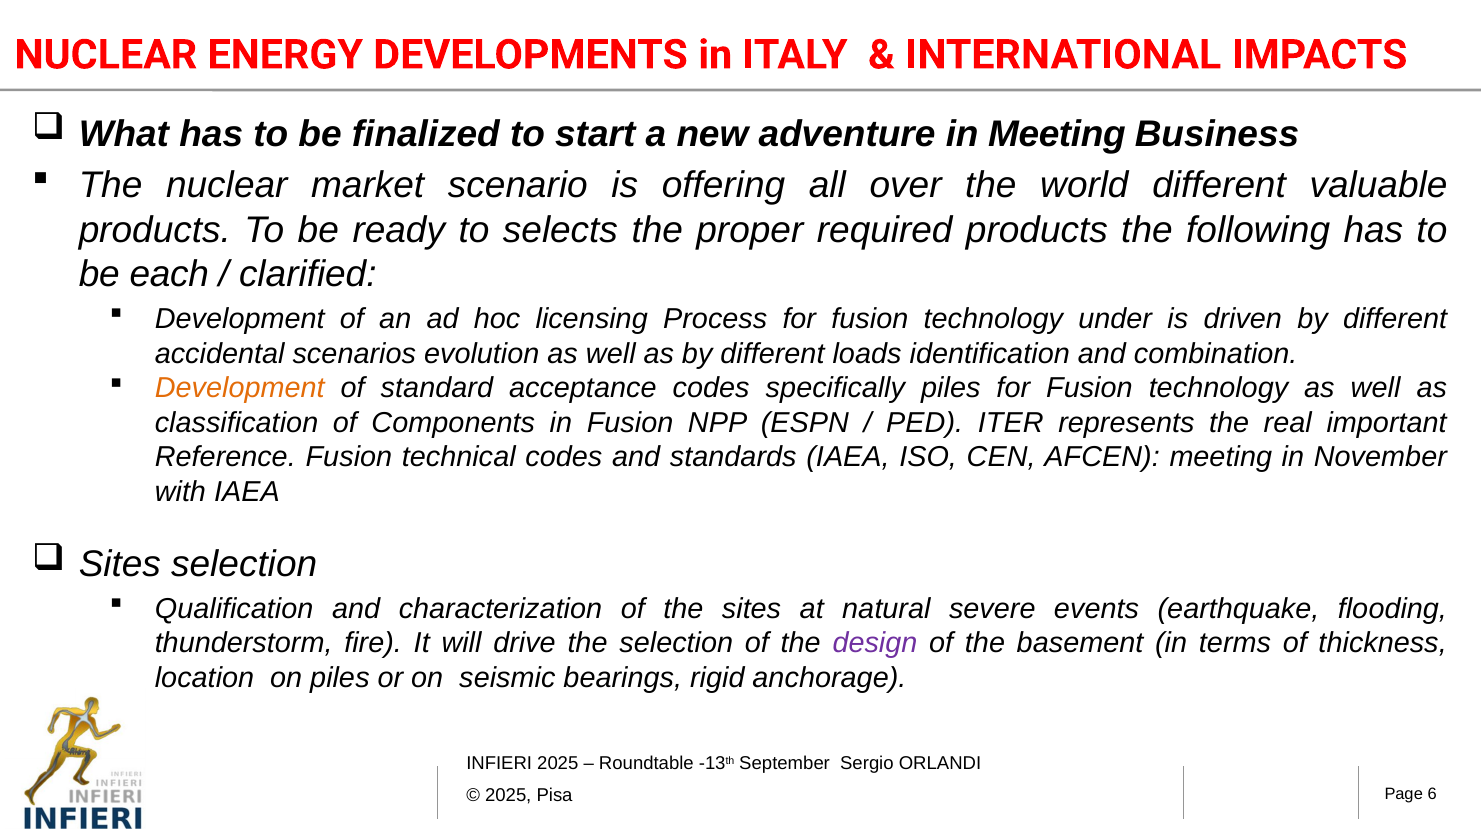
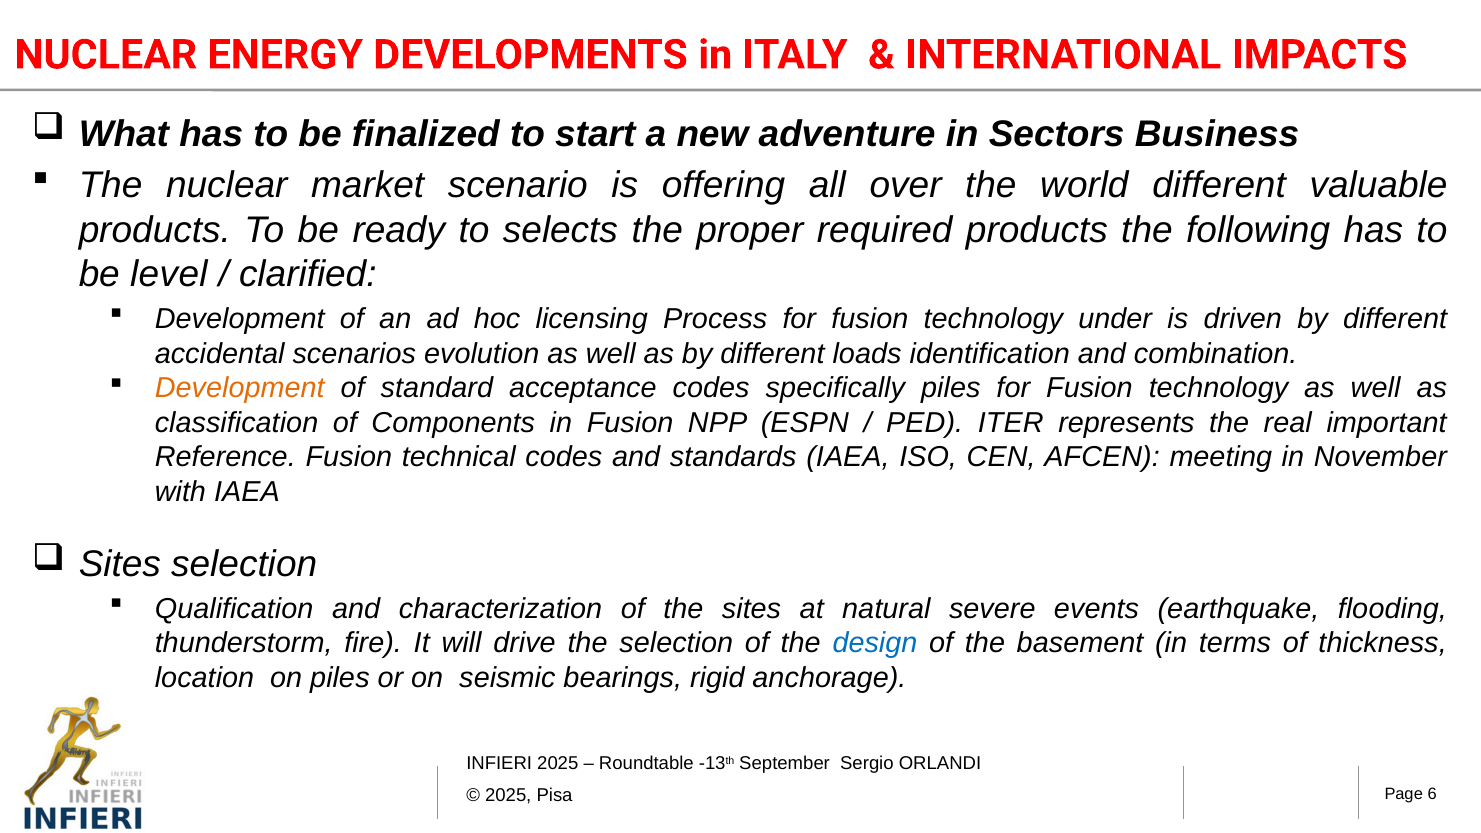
in Meeting: Meeting -> Sectors
each: each -> level
design colour: purple -> blue
